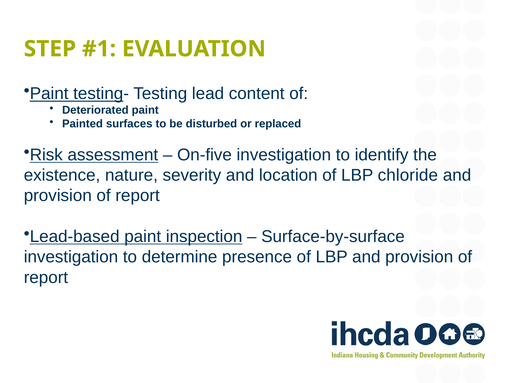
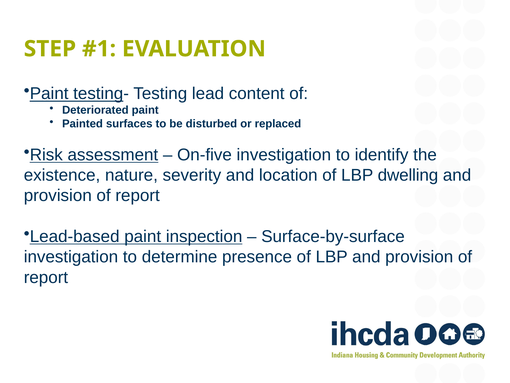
chloride: chloride -> dwelling
